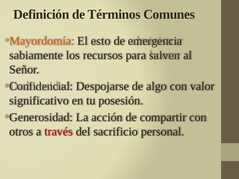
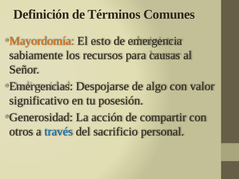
salven: salven -> causas
Confidencial: Confidencial -> Emergencias
través colour: red -> blue
